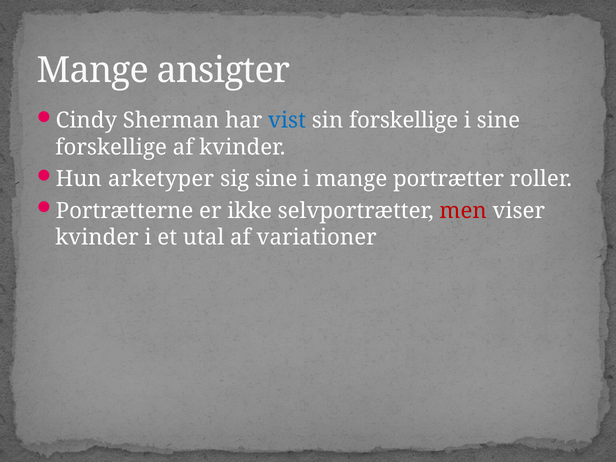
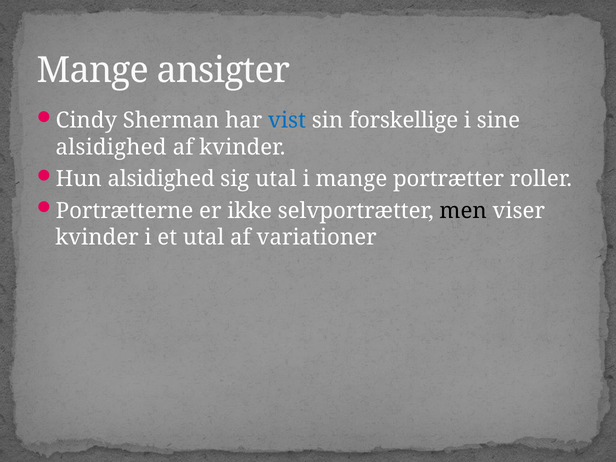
forskellige at (111, 147): forskellige -> alsidighed
Hun arketyper: arketyper -> alsidighed
sig sine: sine -> utal
men colour: red -> black
